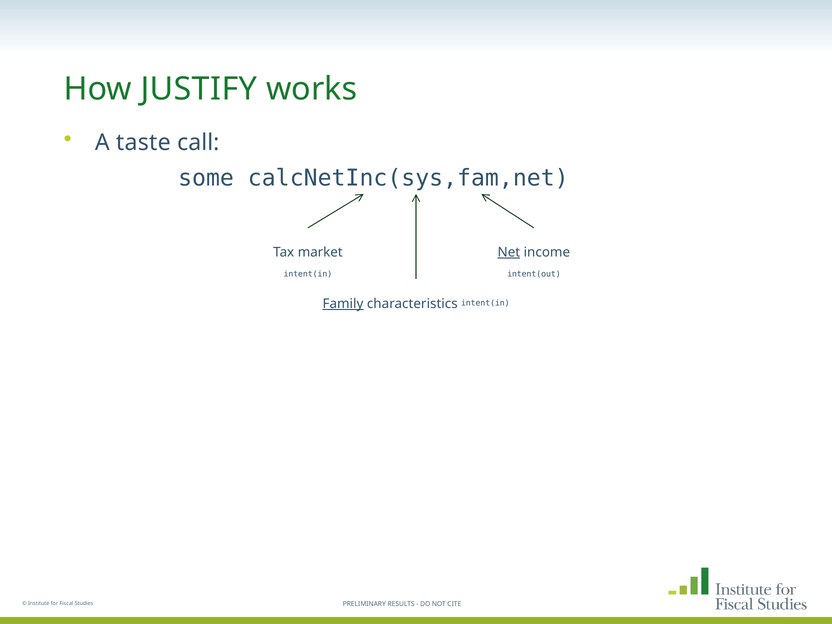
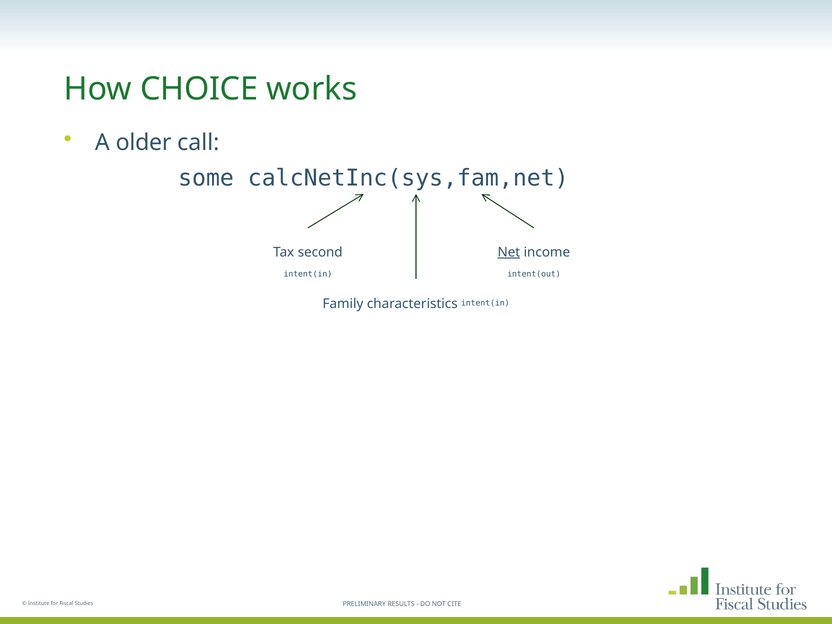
JUSTIFY: JUSTIFY -> CHOICE
taste: taste -> older
market: market -> second
Family underline: present -> none
